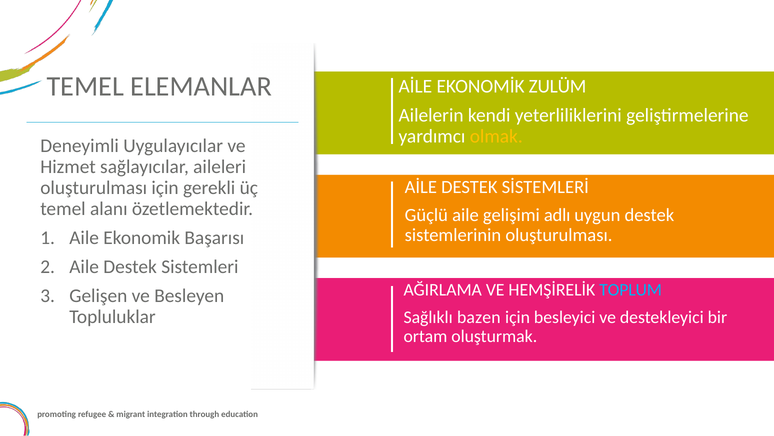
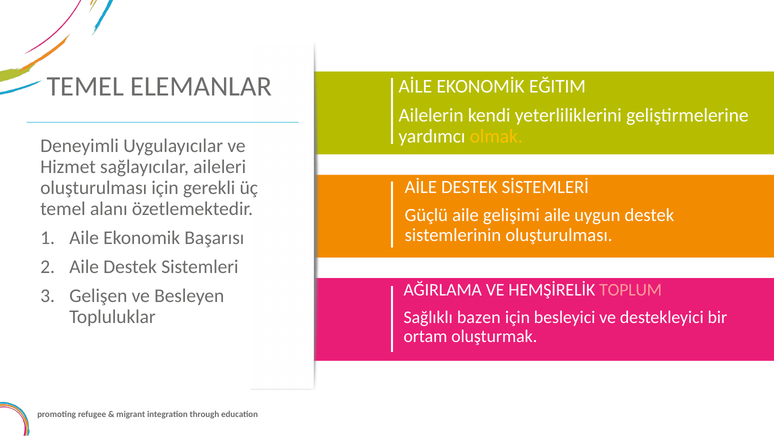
ZULÜM: ZULÜM -> EĞITIM
gelişimi adlı: adlı -> aile
TOPLUM colour: light blue -> pink
